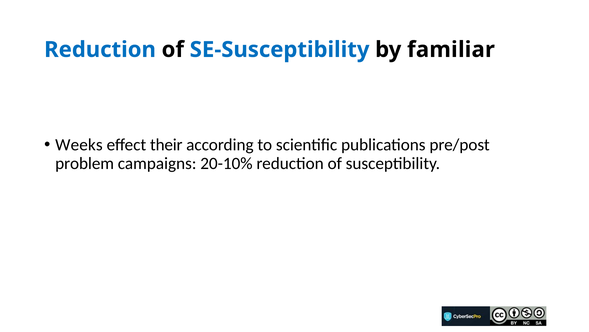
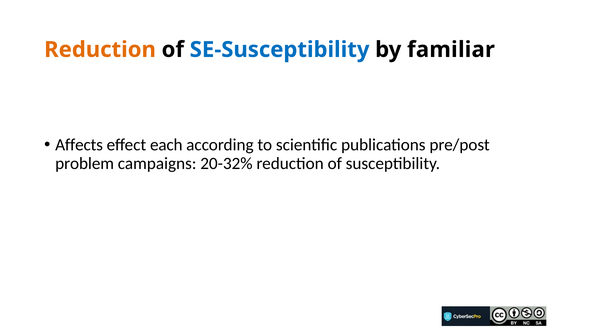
Reduction at (100, 50) colour: blue -> orange
Weeks: Weeks -> Affects
their: their -> each
20-10%: 20-10% -> 20-32%
